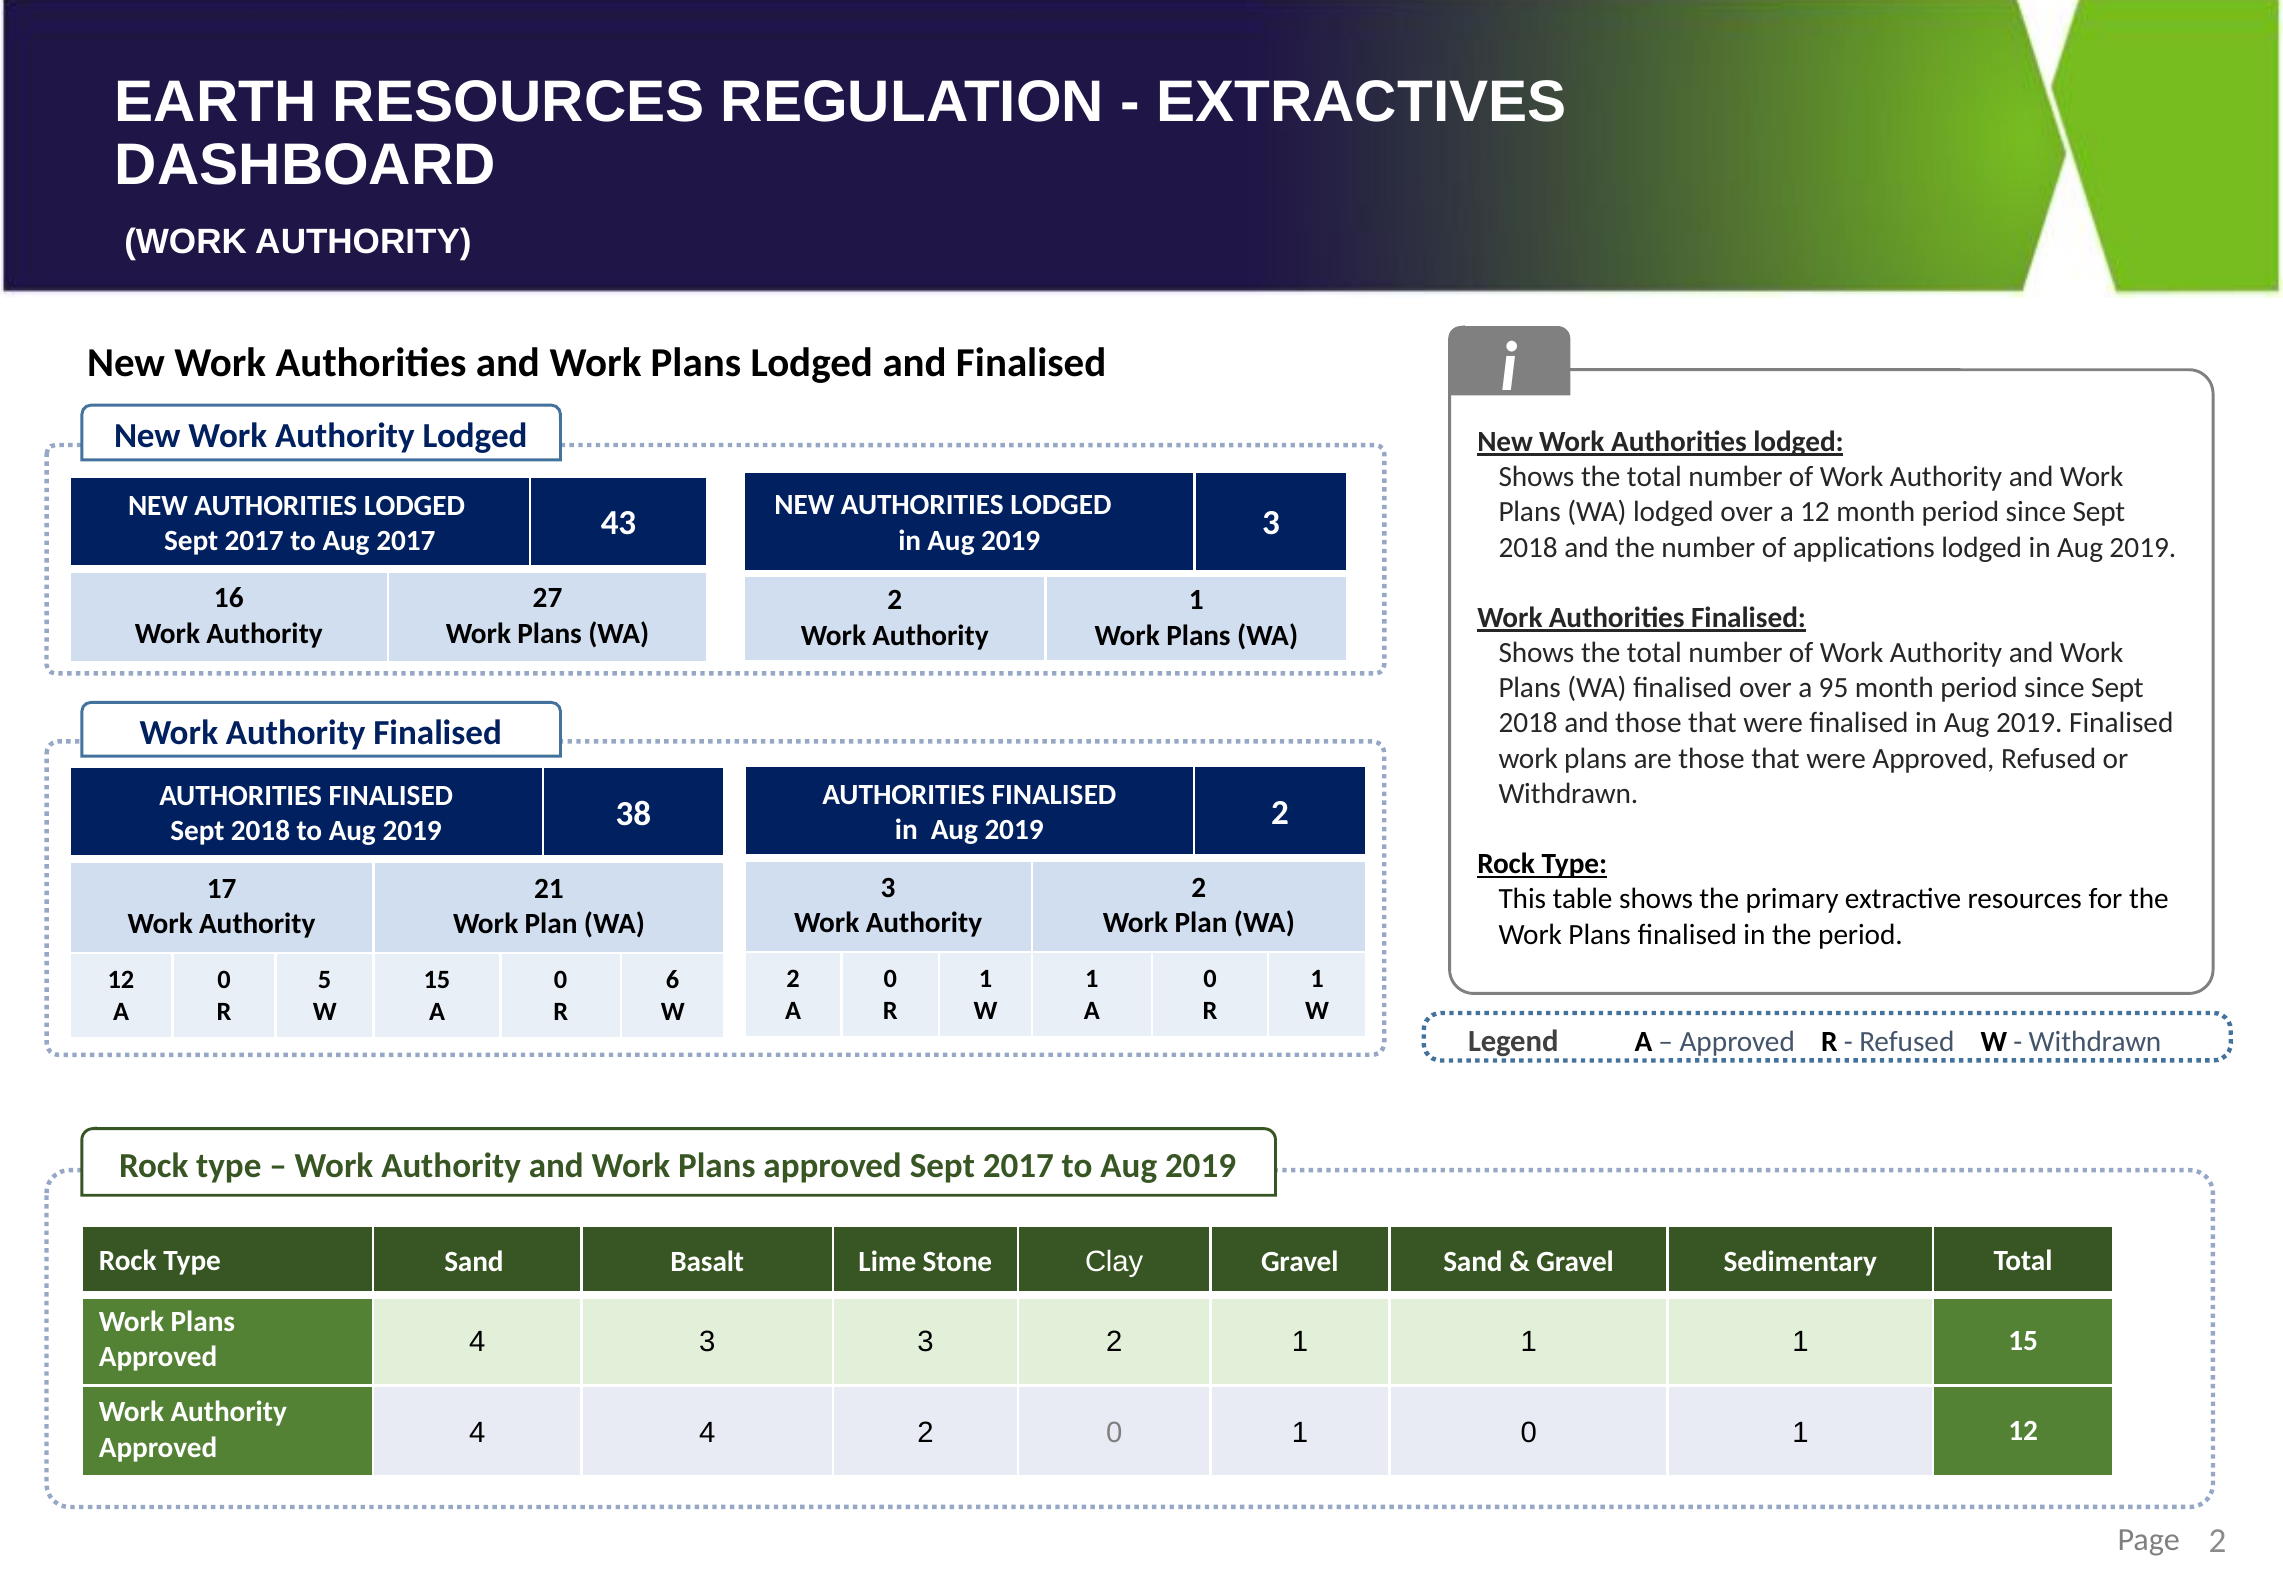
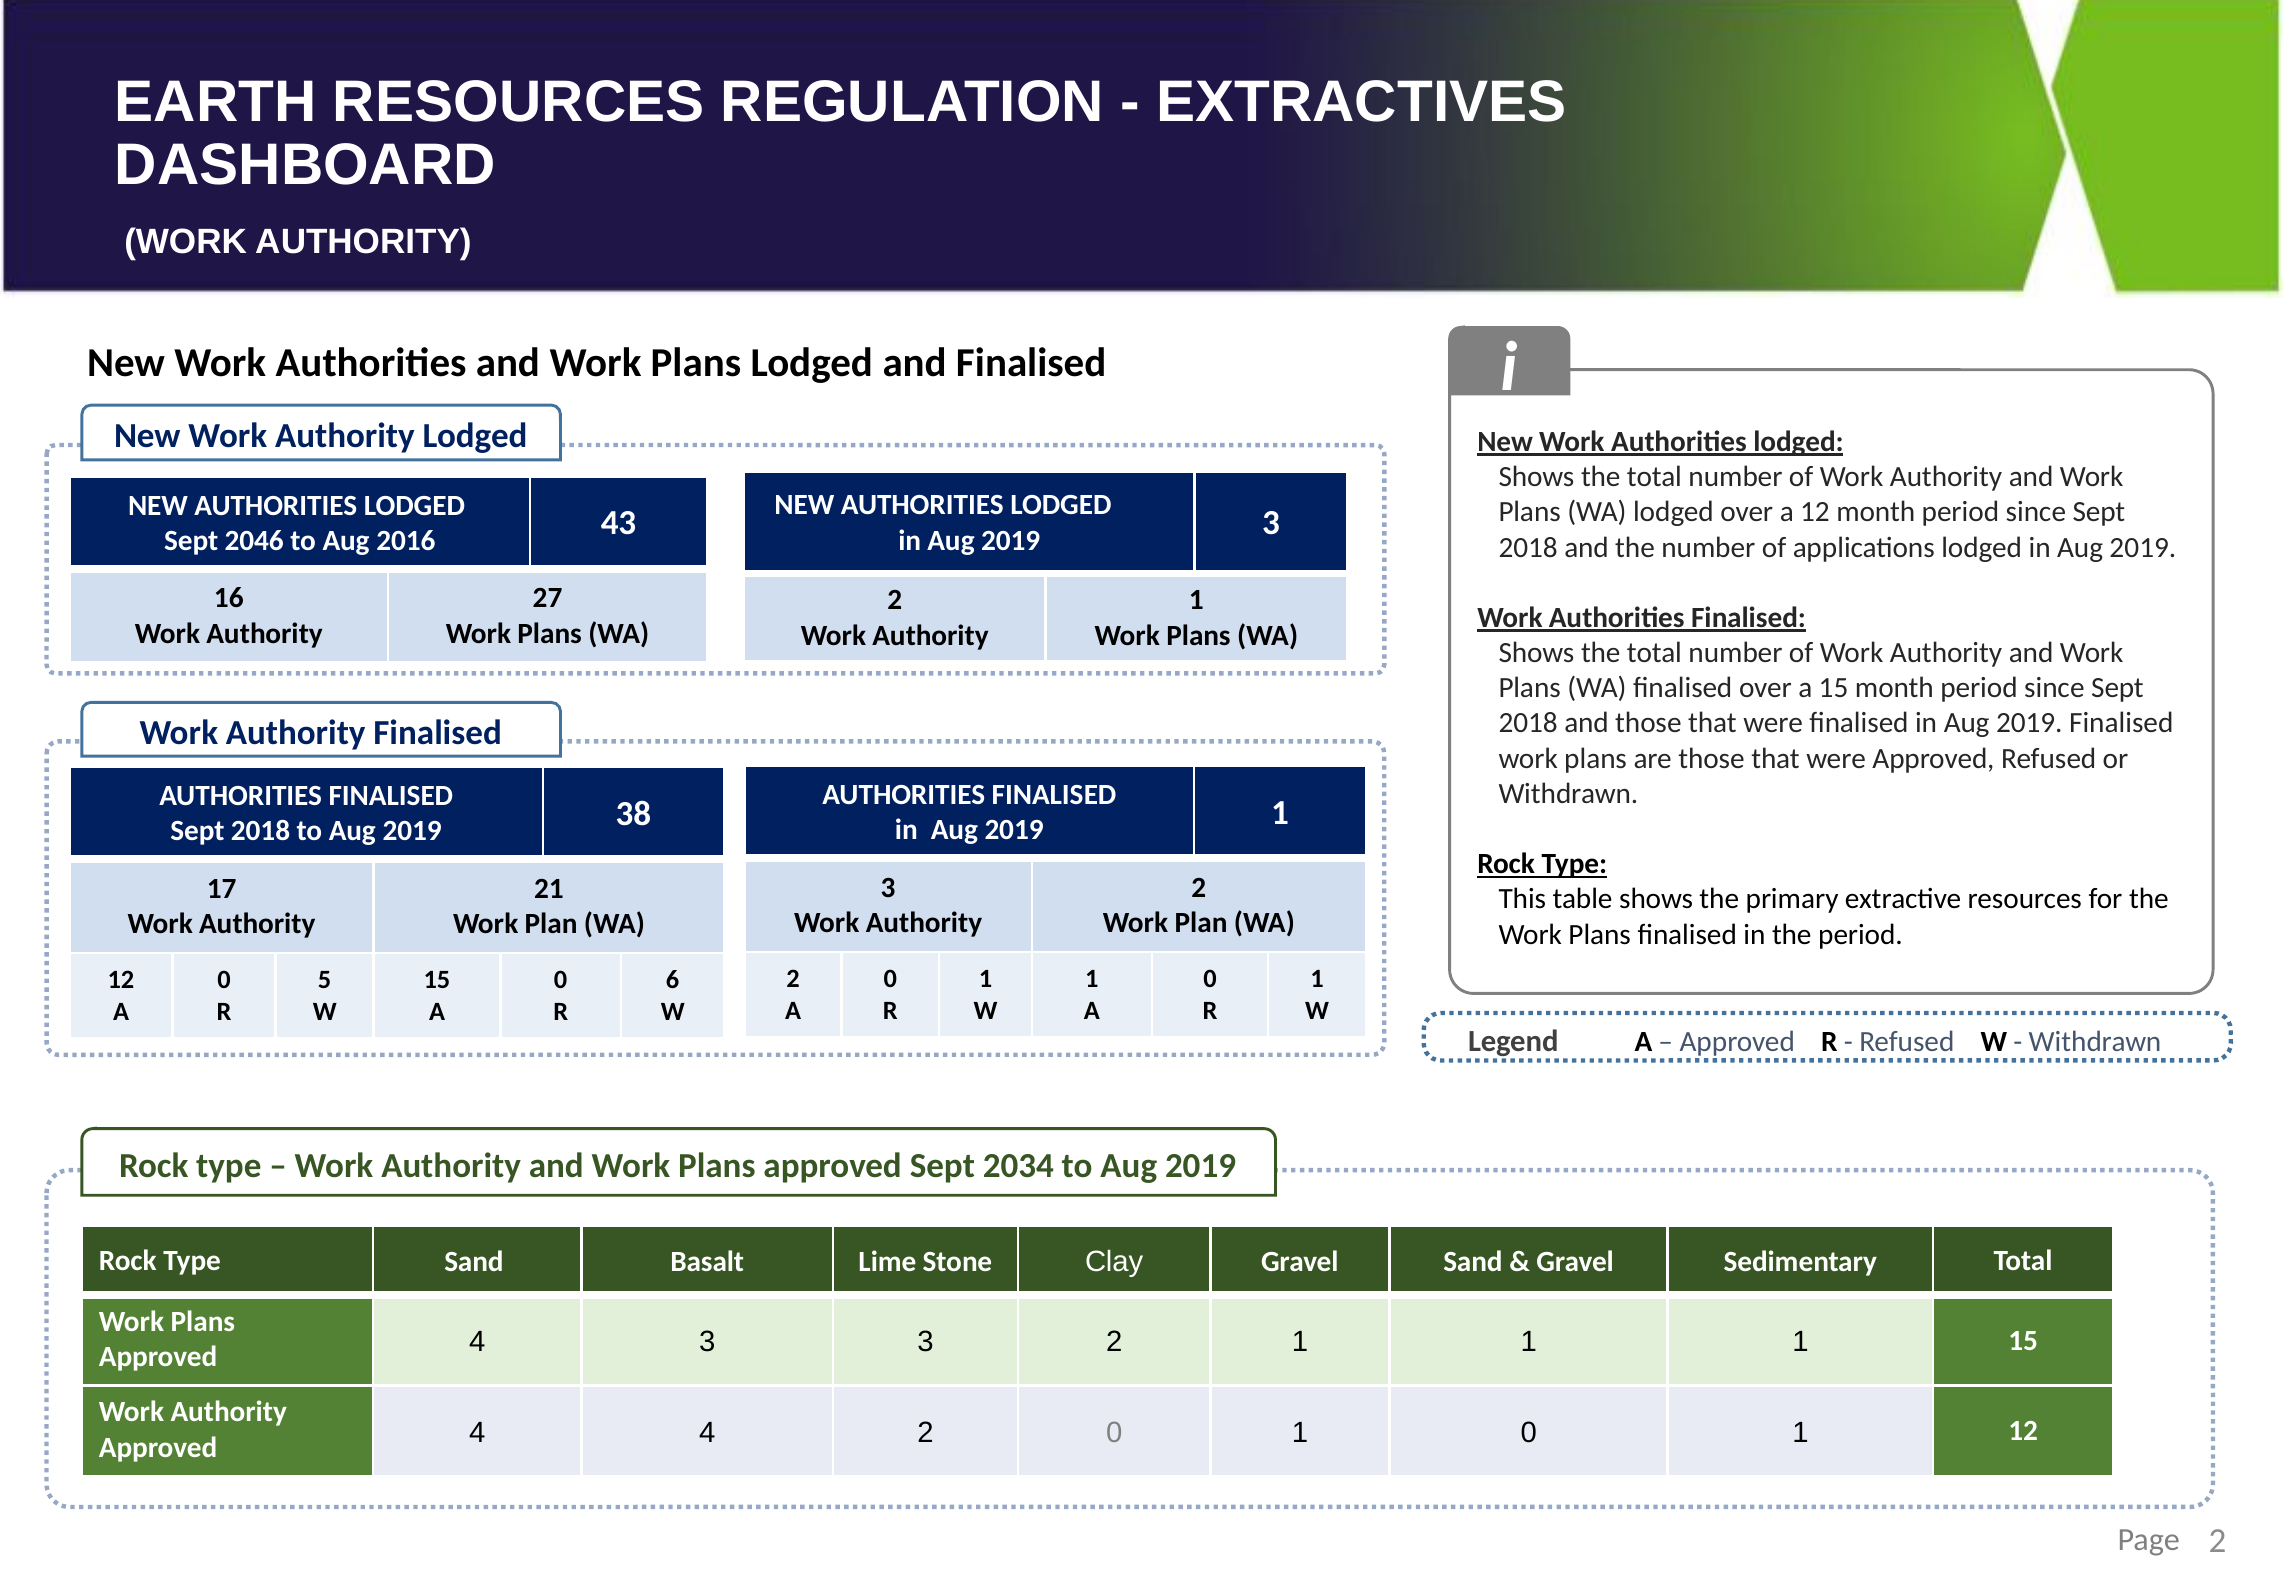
2017 at (254, 541): 2017 -> 2046
Aug 2017: 2017 -> 2016
a 95: 95 -> 15
2019 2: 2 -> 1
approved Sept 2017: 2017 -> 2034
